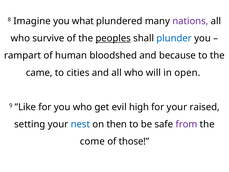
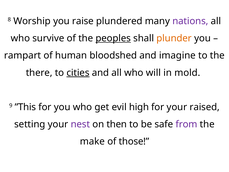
Imagine: Imagine -> Worship
what: what -> raise
plunder colour: blue -> orange
because: because -> imagine
came: came -> there
cities underline: none -> present
open: open -> mold
”Like: ”Like -> ”This
nest colour: blue -> purple
come: come -> make
